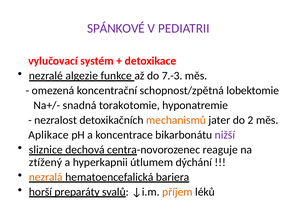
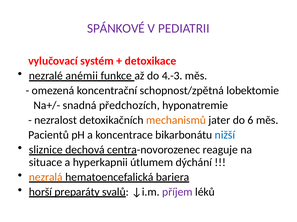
algezie: algezie -> anémii
7.-3: 7.-3 -> 4.-3
torakotomie: torakotomie -> předchozích
2: 2 -> 6
Aplikace: Aplikace -> Pacientů
nižší colour: purple -> blue
ztížený: ztížený -> situace
příjem colour: orange -> purple
